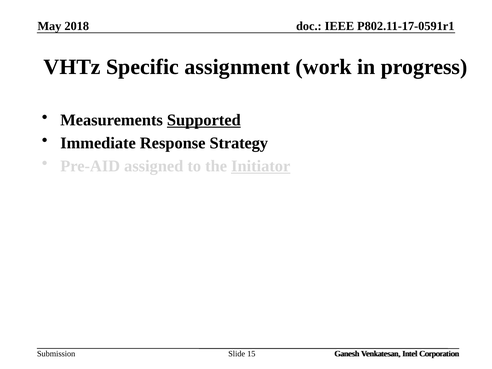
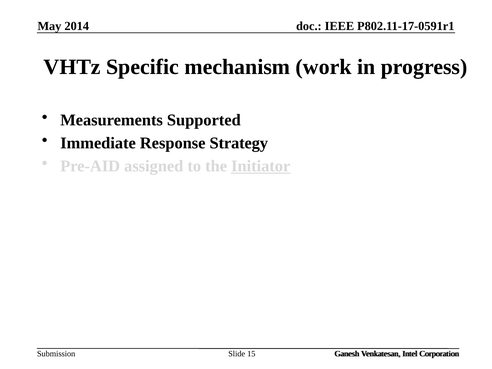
2018: 2018 -> 2014
assignment: assignment -> mechanism
Supported underline: present -> none
